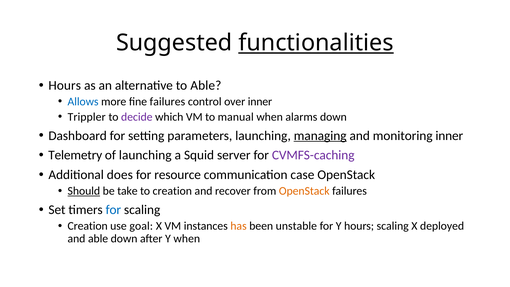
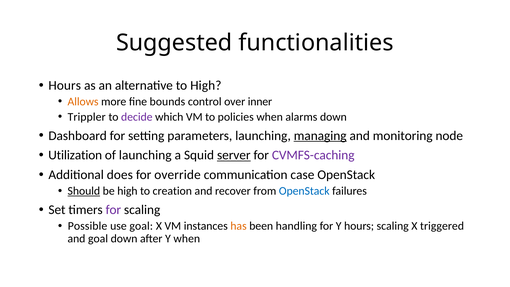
functionalities underline: present -> none
to Able: Able -> High
Allows colour: blue -> orange
fine failures: failures -> bounds
manual: manual -> policies
monitoring inner: inner -> node
Telemetry: Telemetry -> Utilization
server underline: none -> present
resource: resource -> override
be take: take -> high
OpenStack at (304, 191) colour: orange -> blue
for at (113, 210) colour: blue -> purple
Creation at (88, 226): Creation -> Possible
unstable: unstable -> handling
deployed: deployed -> triggered
and able: able -> goal
